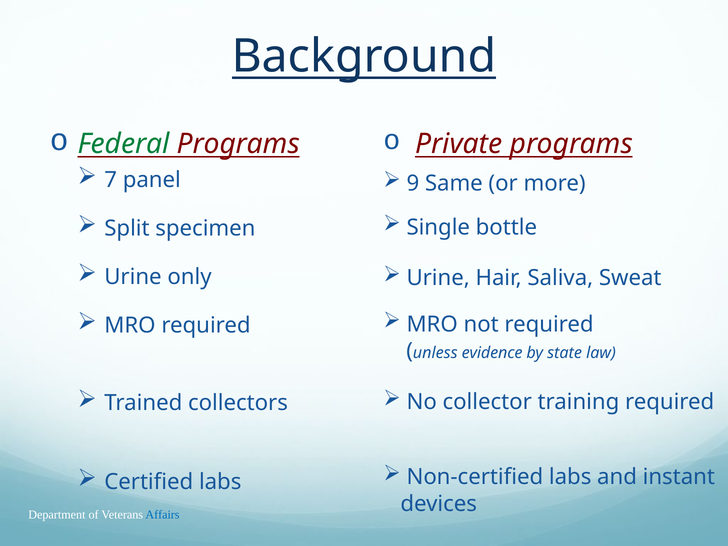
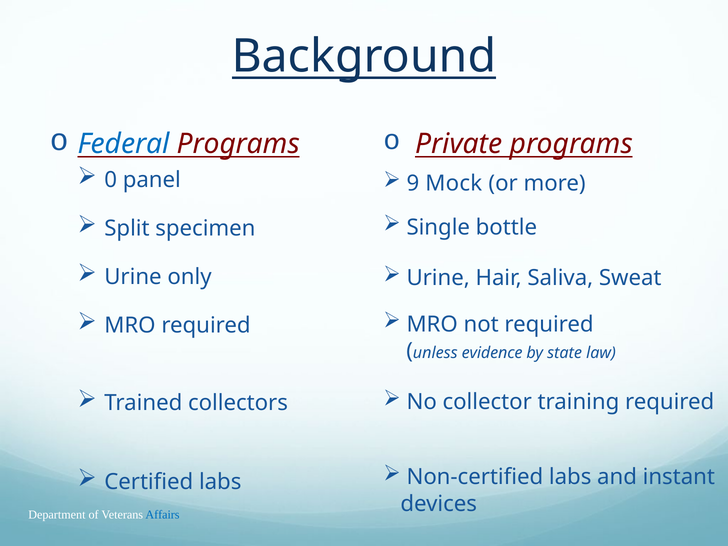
Federal colour: green -> blue
7: 7 -> 0
Same: Same -> Mock
